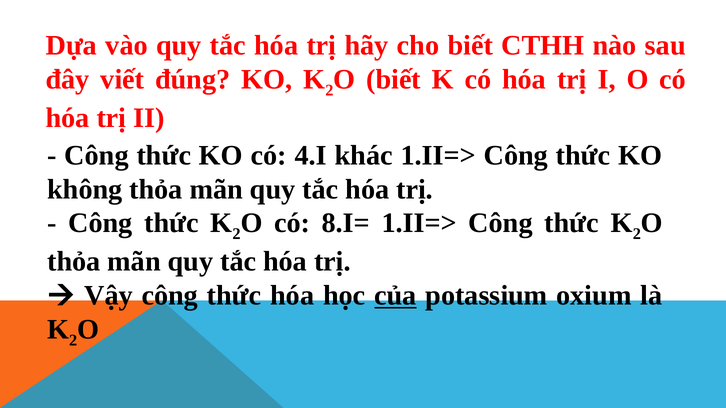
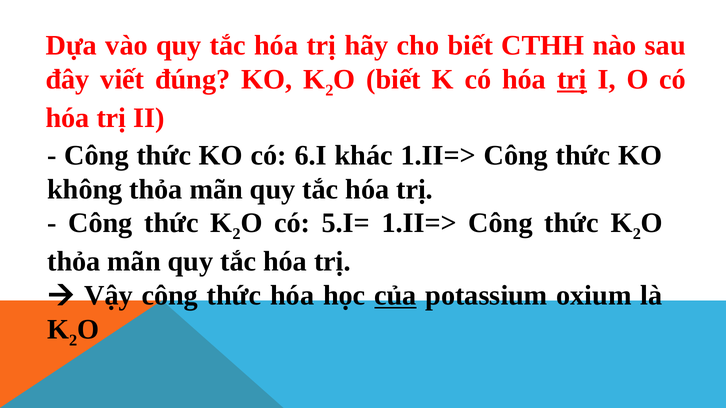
trị at (572, 79) underline: none -> present
4.I: 4.I -> 6.I
8.I=: 8.I= -> 5.I=
